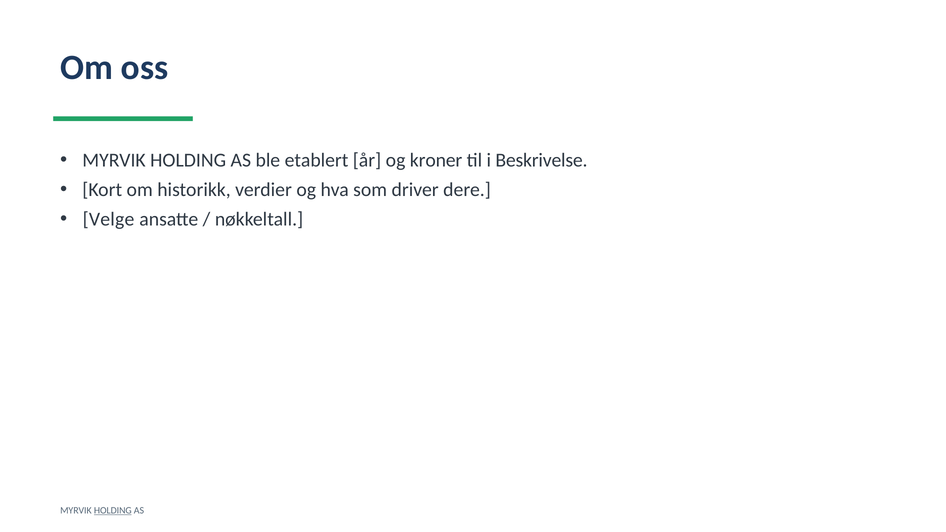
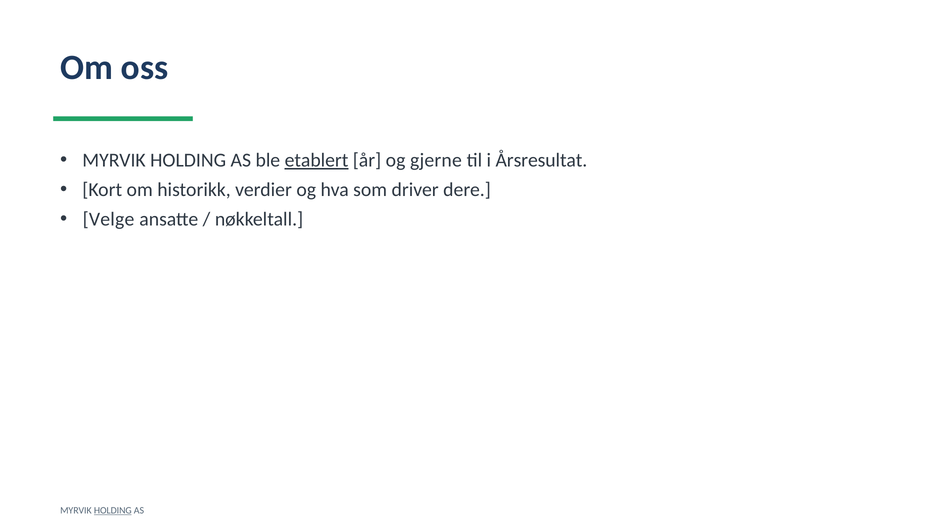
etablert underline: none -> present
kroner: kroner -> gjerne
Beskrivelse: Beskrivelse -> Årsresultat
